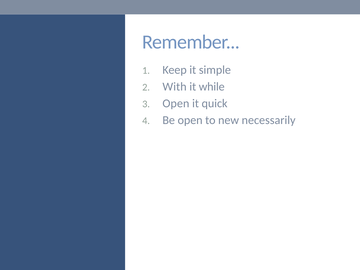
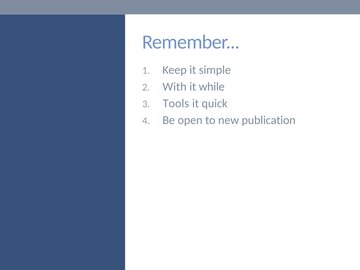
Open at (176, 103): Open -> Tools
necessarily: necessarily -> publication
